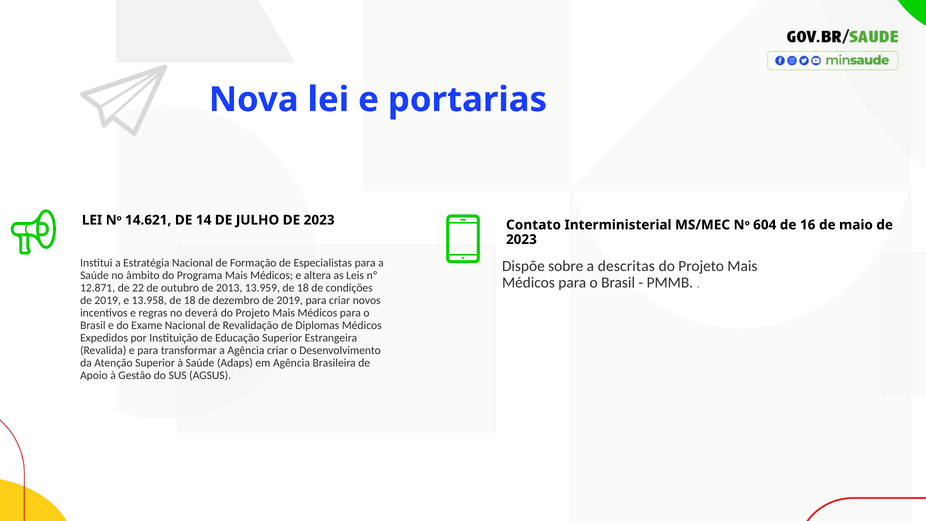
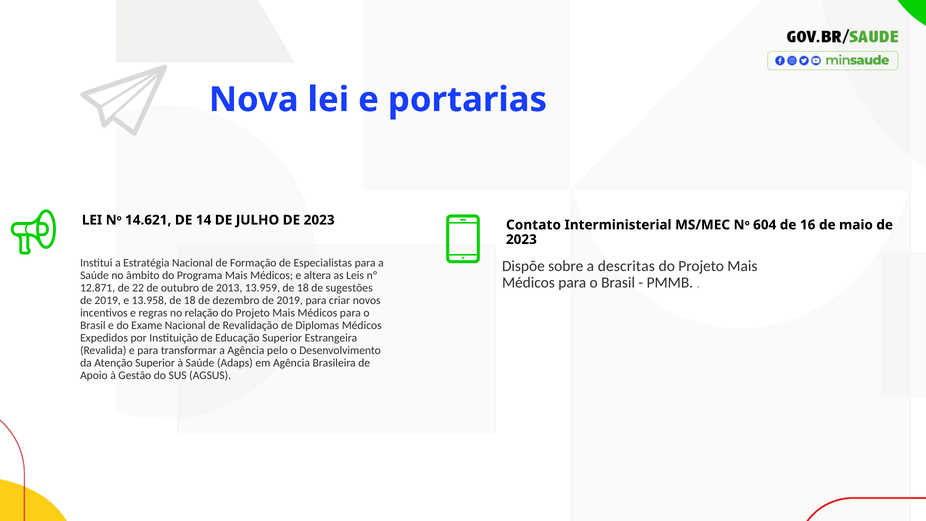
condições: condições -> sugestões
deverá: deverá -> relação
Agência criar: criar -> pelo
